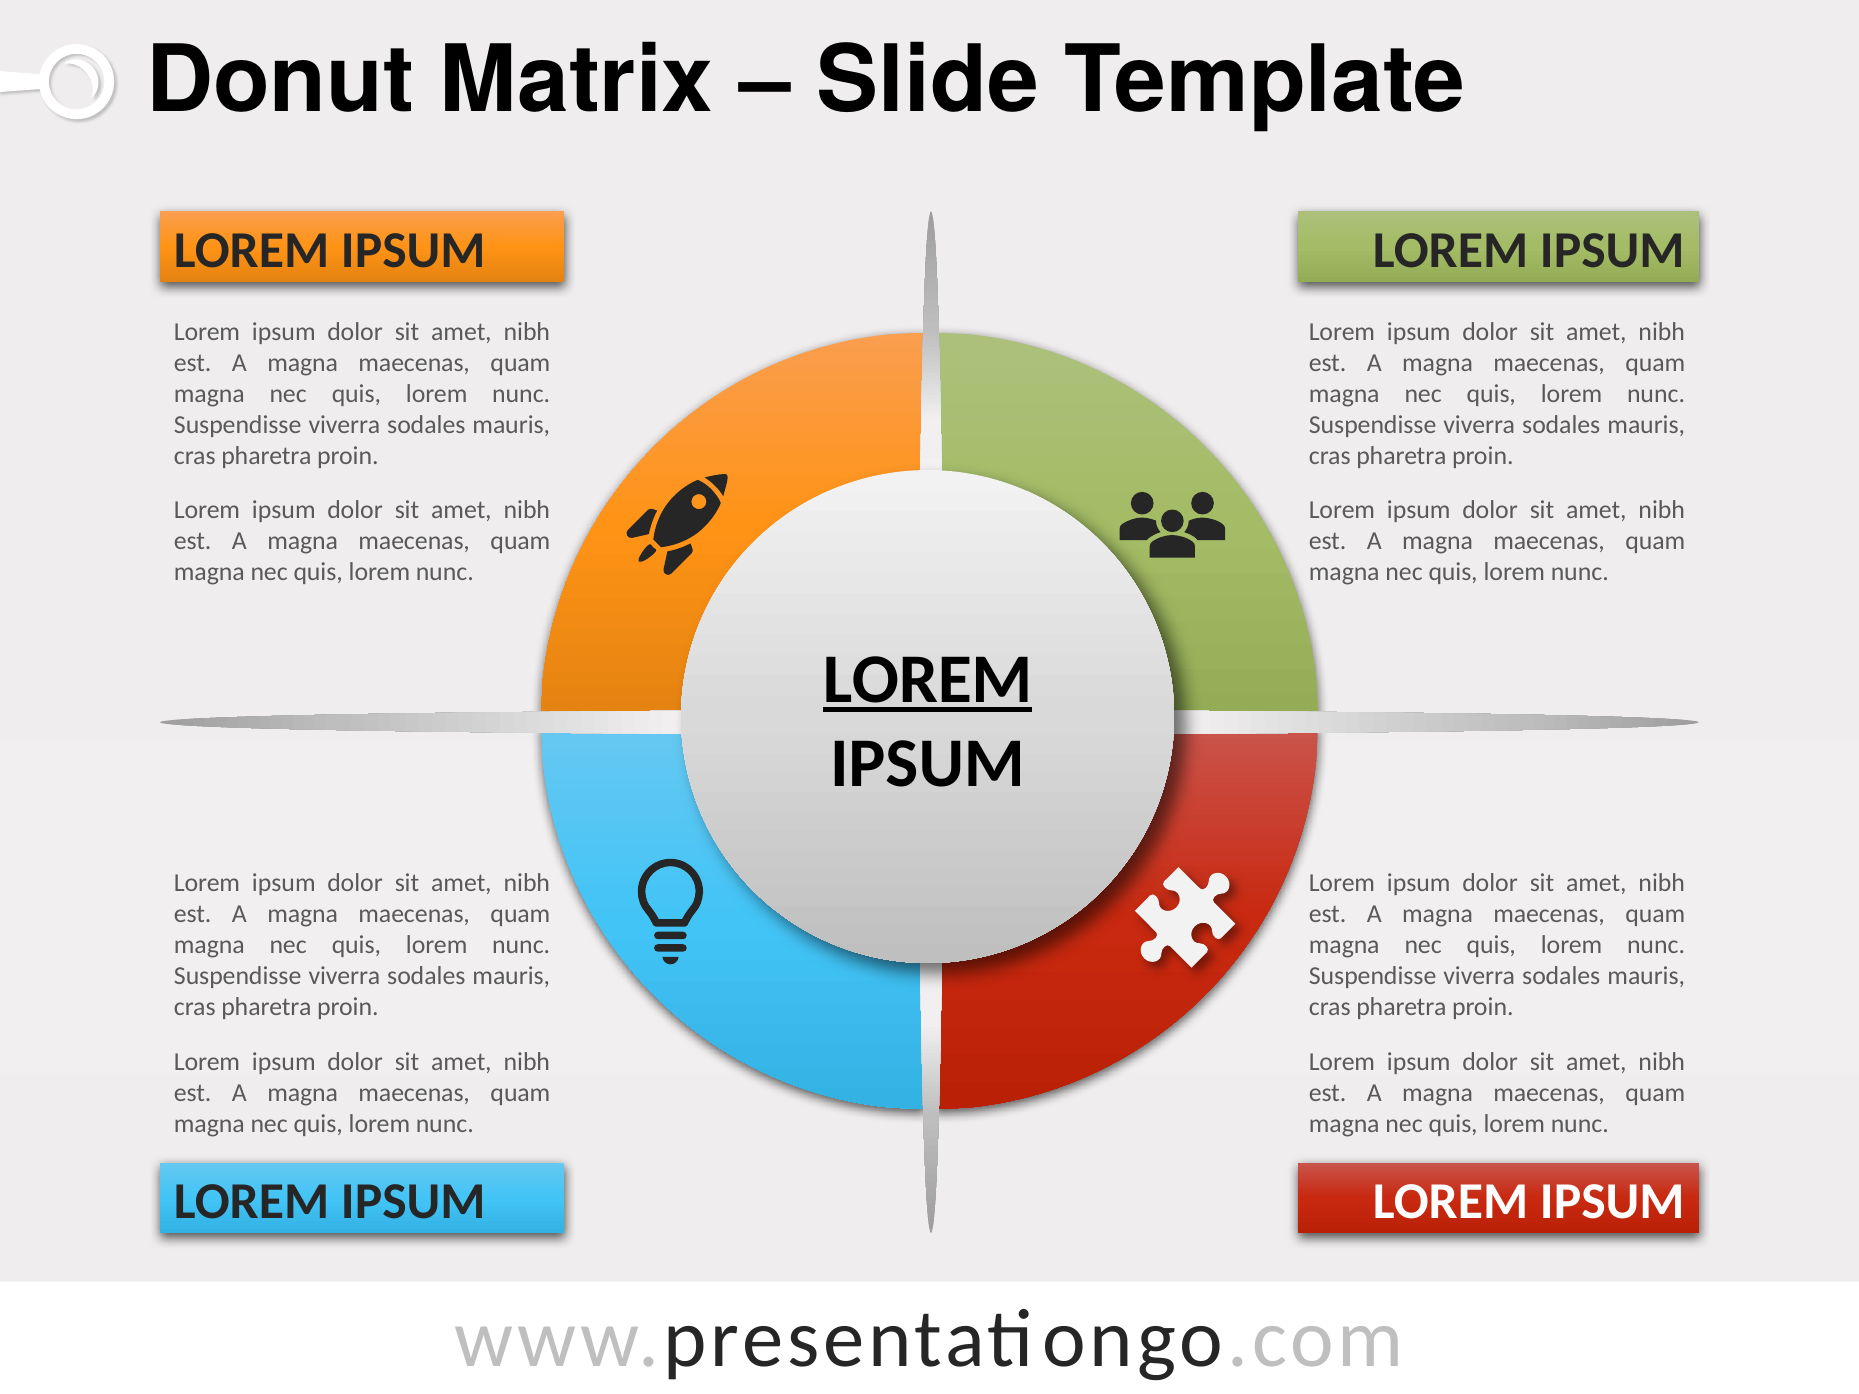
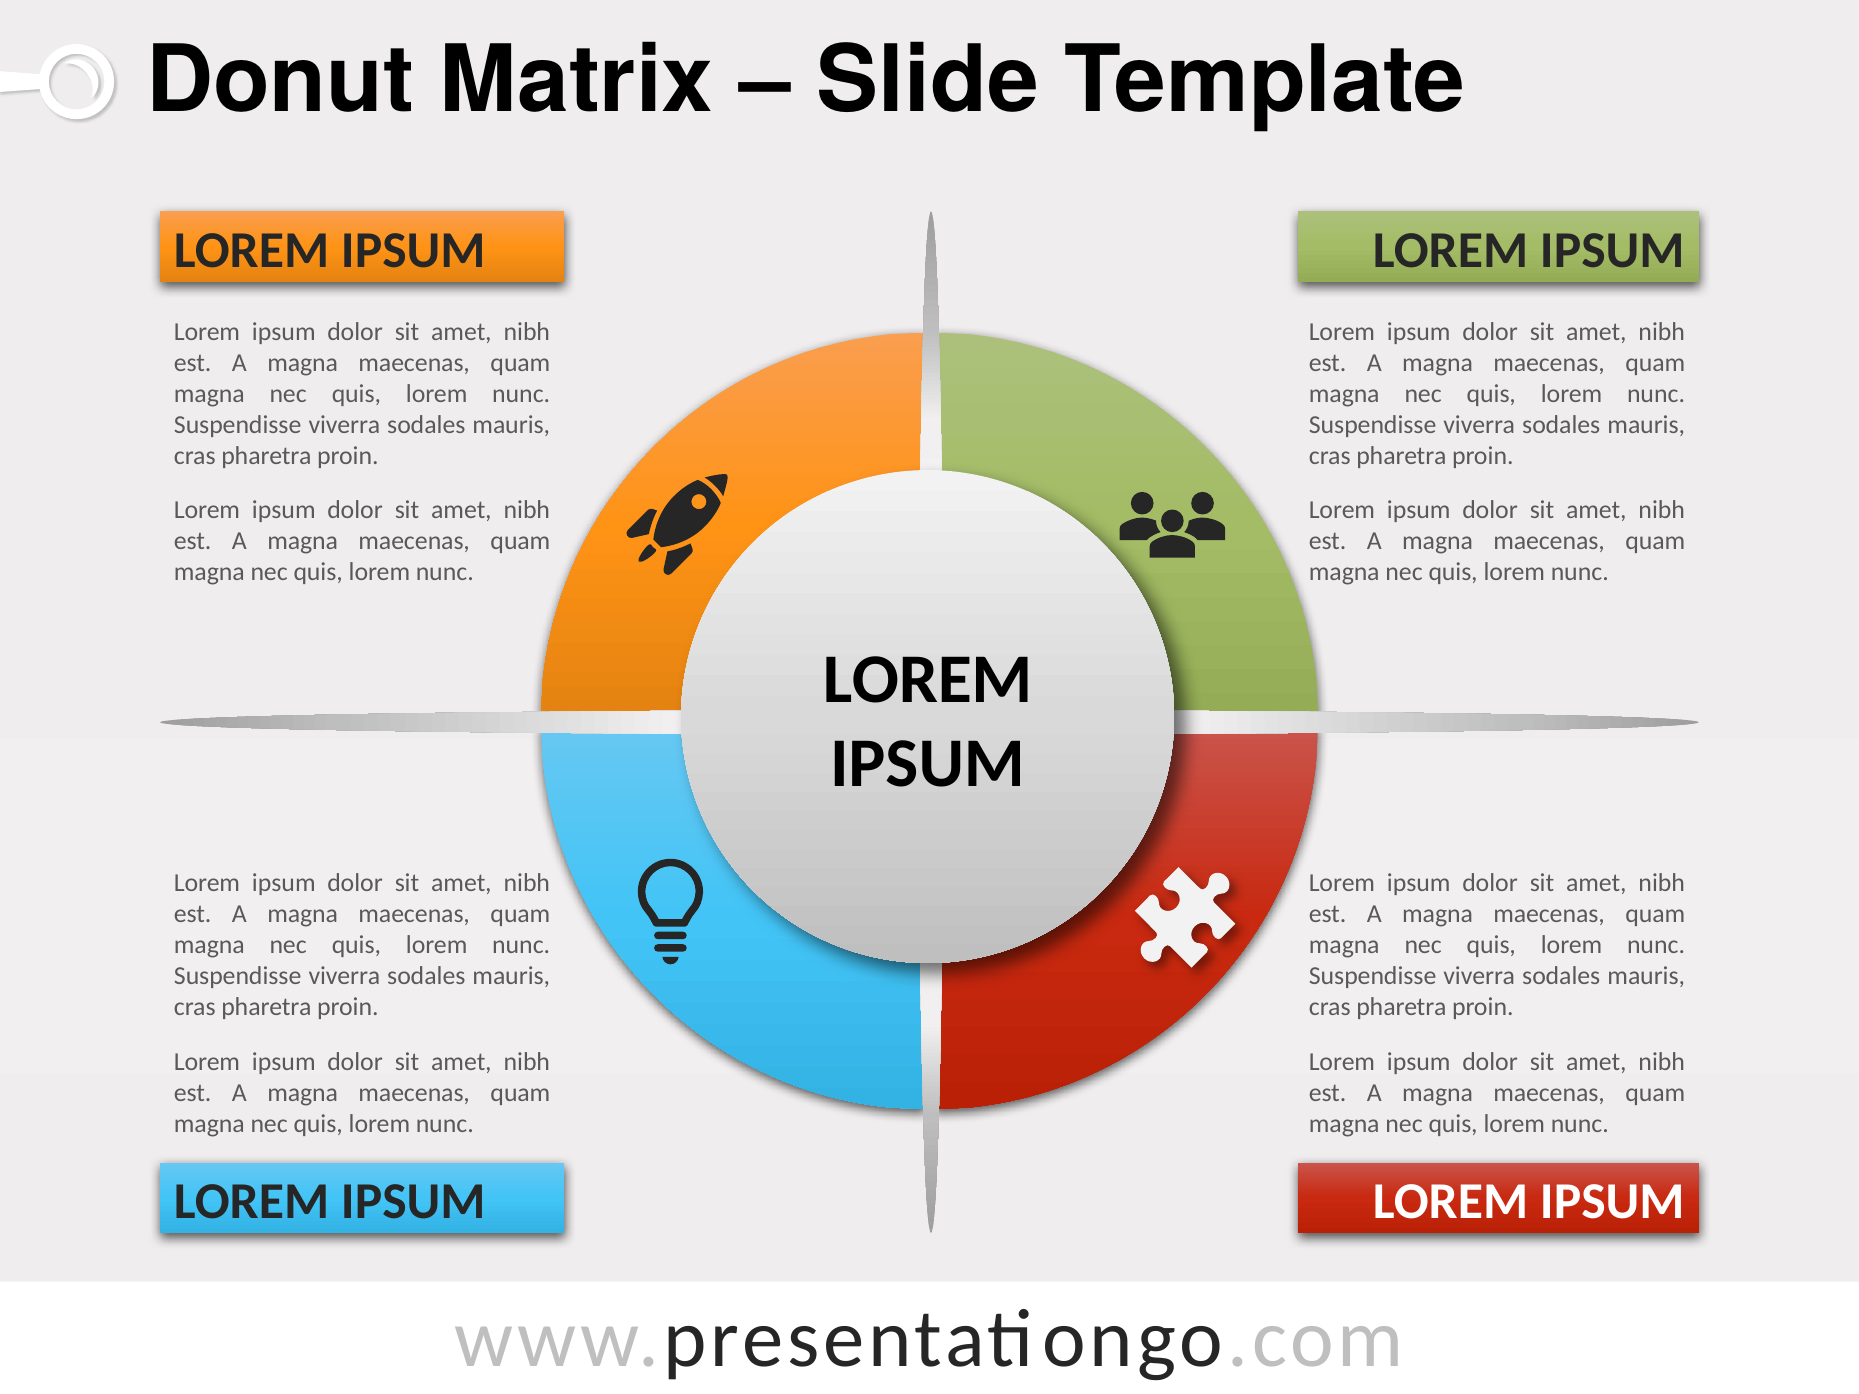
LOREM at (928, 680) underline: present -> none
